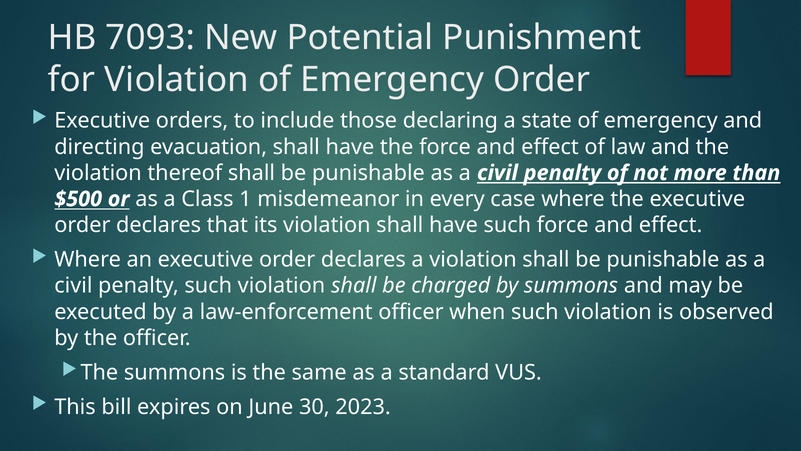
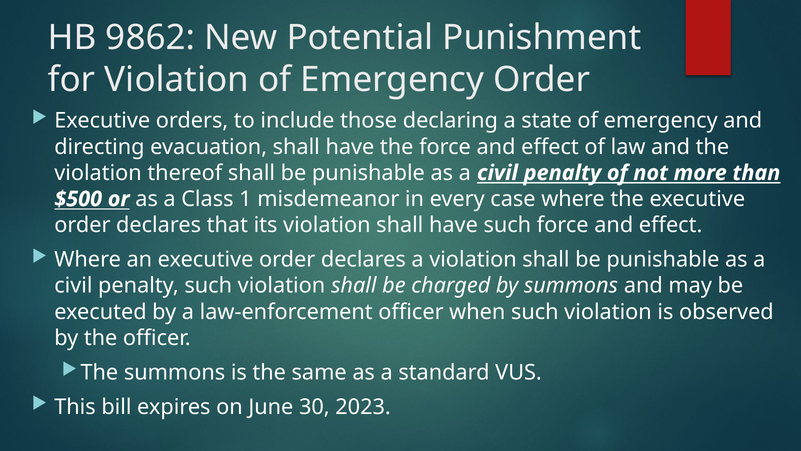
7093: 7093 -> 9862
